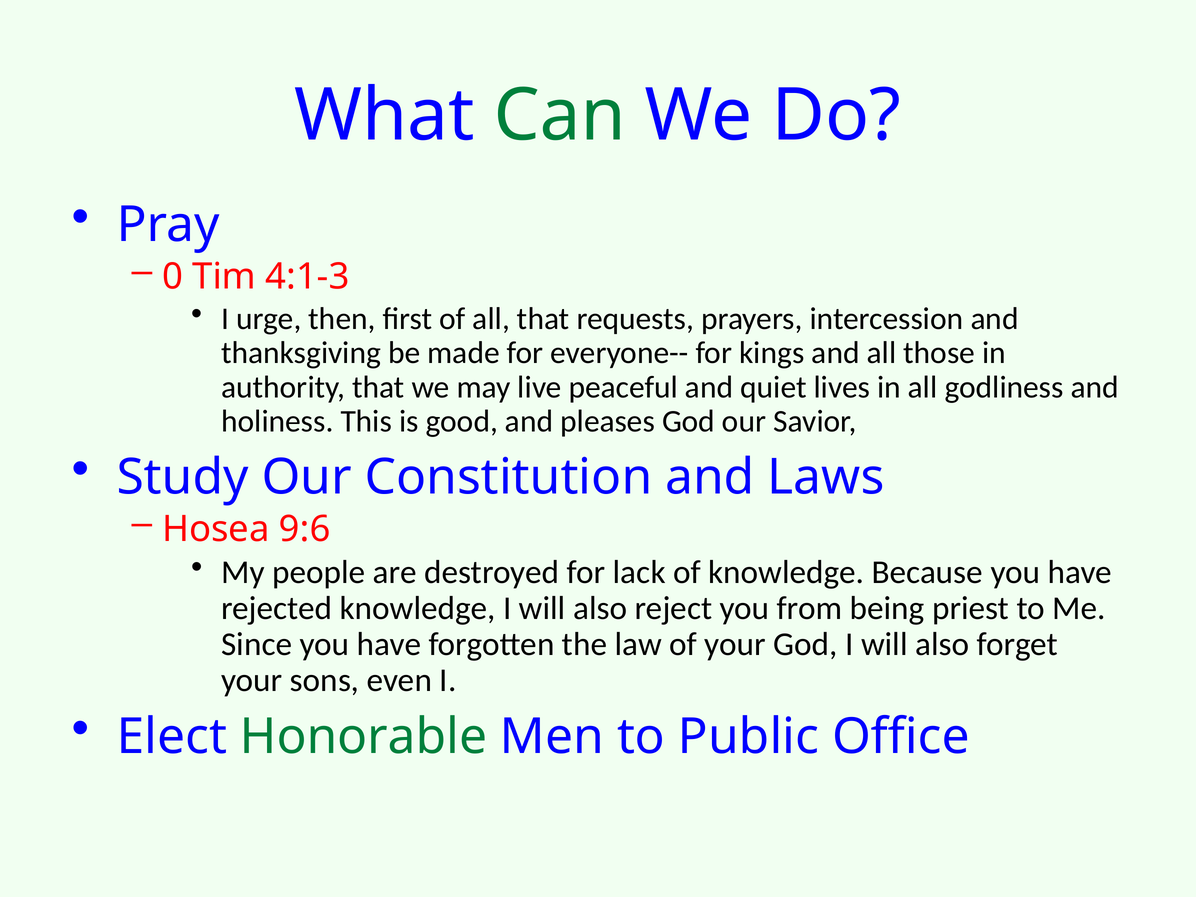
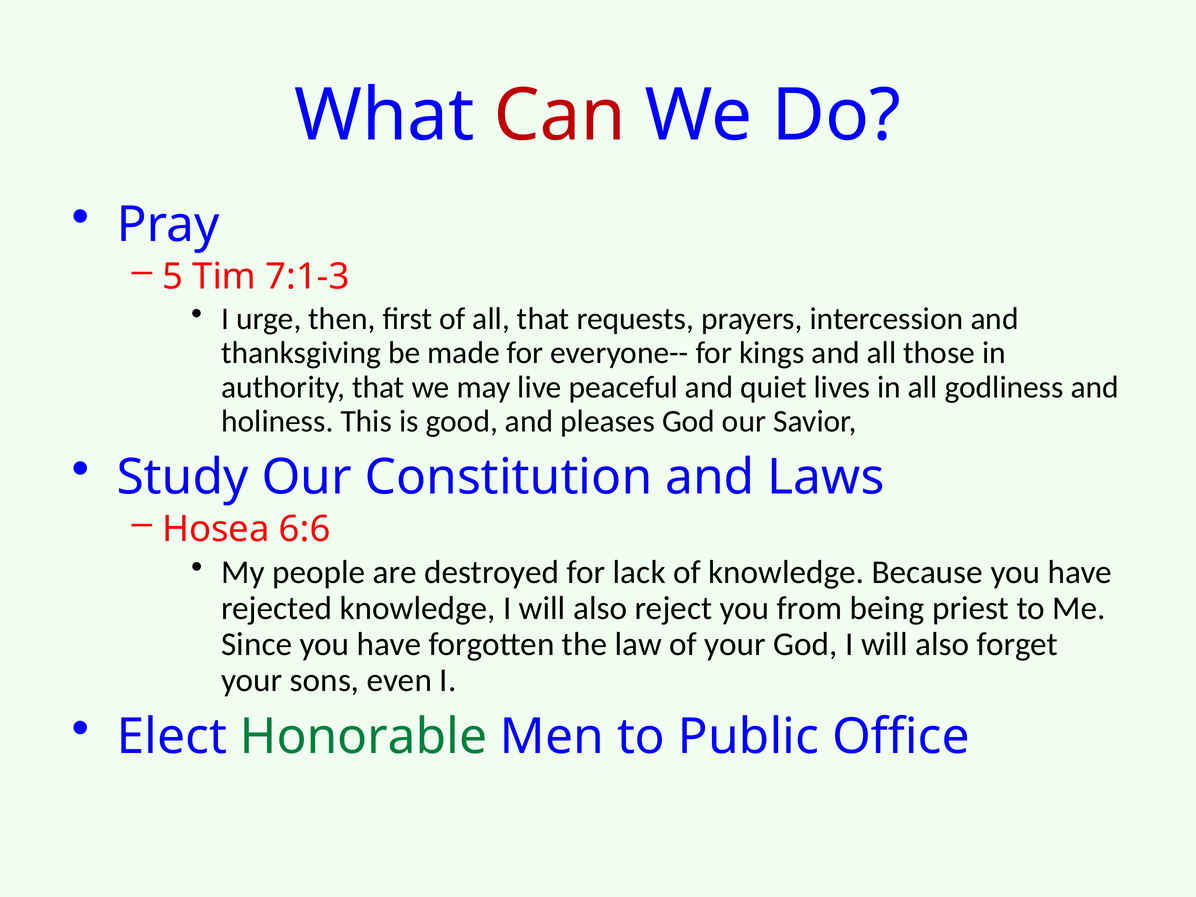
Can colour: green -> red
0: 0 -> 5
4:1-3: 4:1-3 -> 7:1-3
9:6: 9:6 -> 6:6
